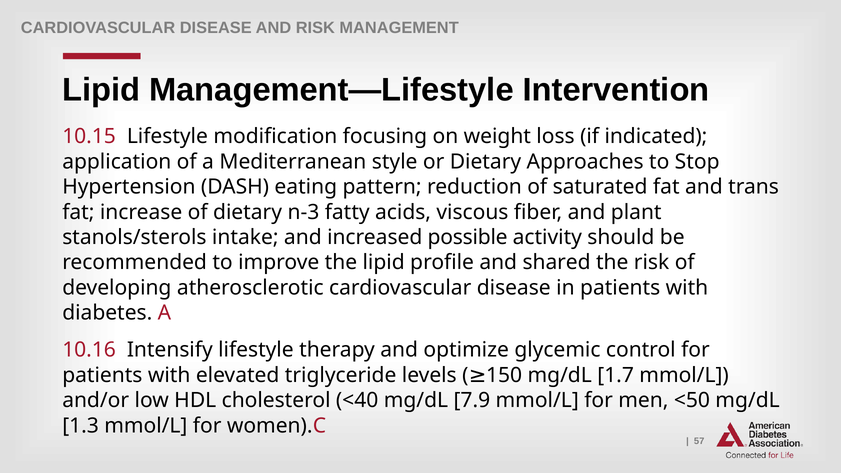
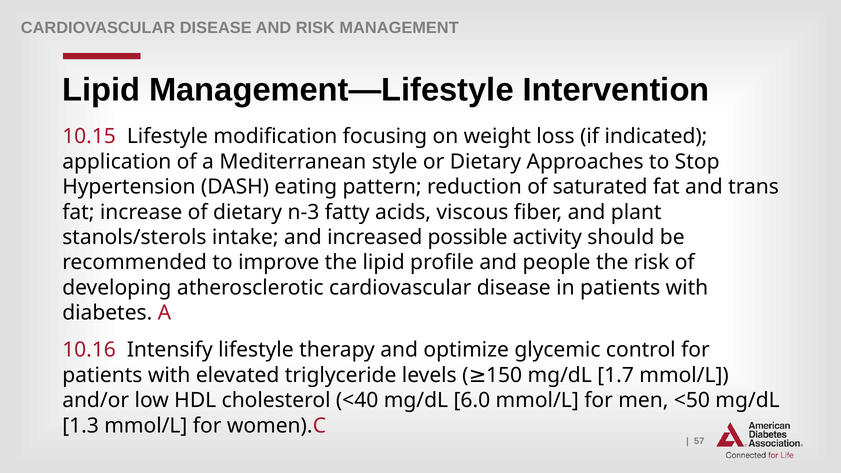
shared: shared -> people
7.9: 7.9 -> 6.0
